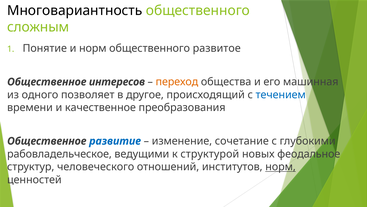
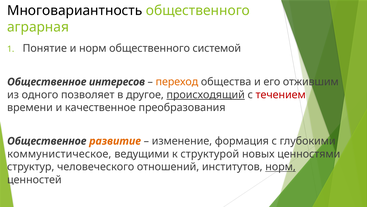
сложным: сложным -> аграрная
развитое: развитое -> системой
машинная: машинная -> отжившим
происходящий underline: none -> present
течением colour: blue -> red
развитие colour: blue -> orange
сочетание: сочетание -> формация
рабовладельческое: рабовладельческое -> коммунистическое
феодальное: феодальное -> ценностями
